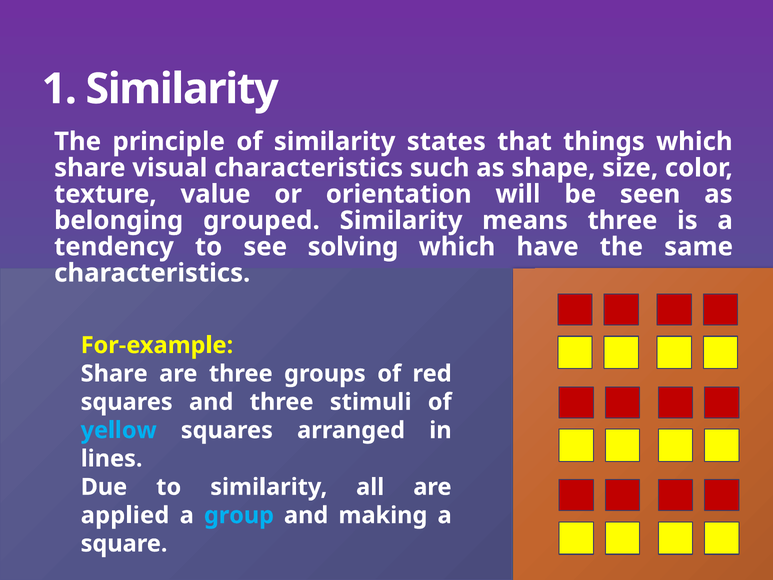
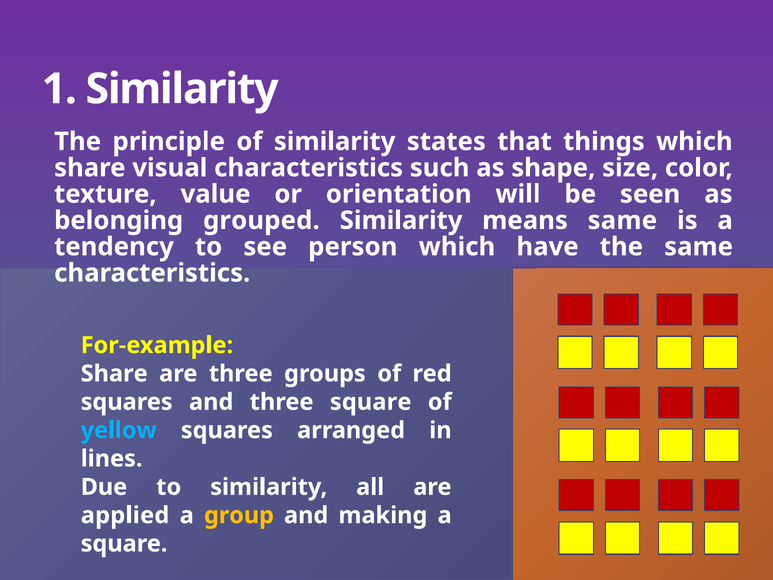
means three: three -> same
solving: solving -> person
three stimuli: stimuli -> square
group colour: light blue -> yellow
